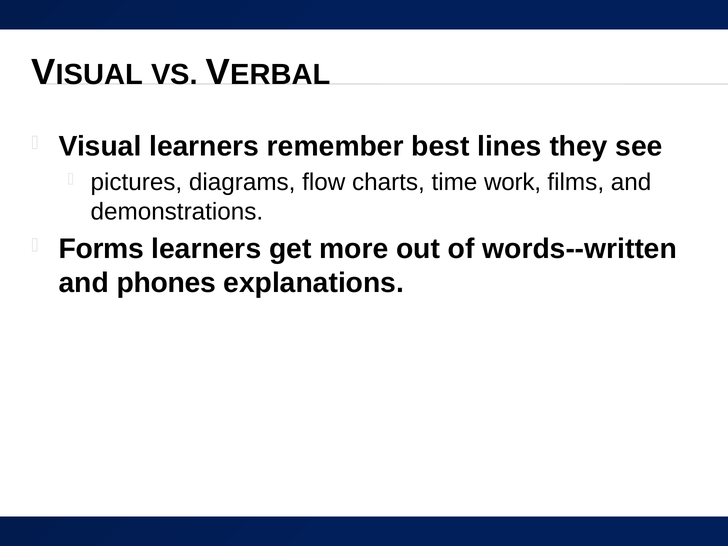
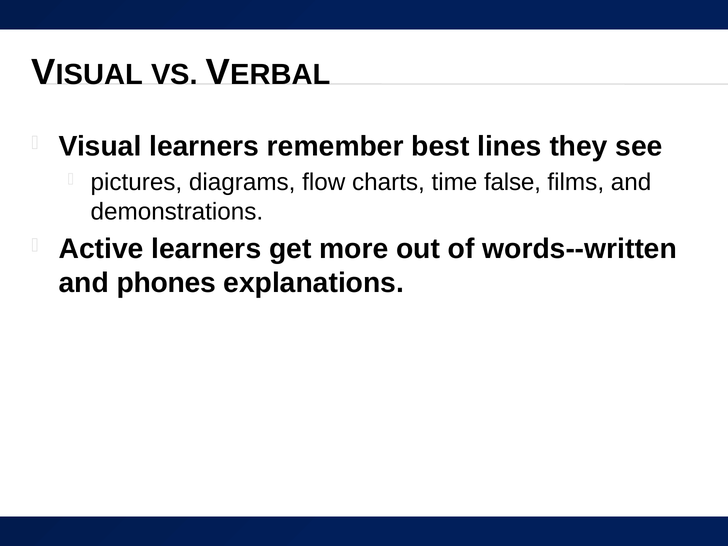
work: work -> false
Forms: Forms -> Active
